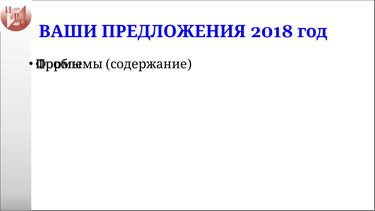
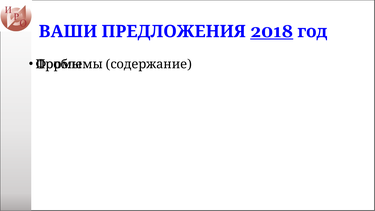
2018 underline: none -> present
